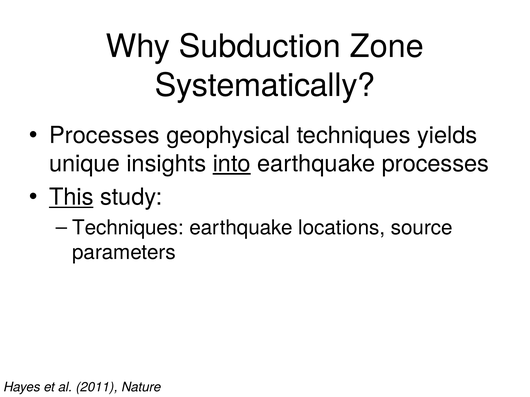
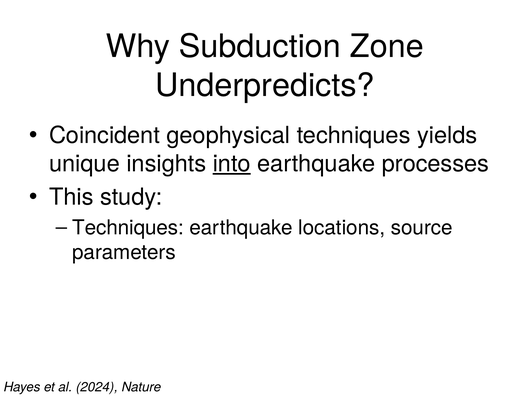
Systematically: Systematically -> Underpredicts
Processes at (104, 136): Processes -> Coincident
This underline: present -> none
2011: 2011 -> 2024
